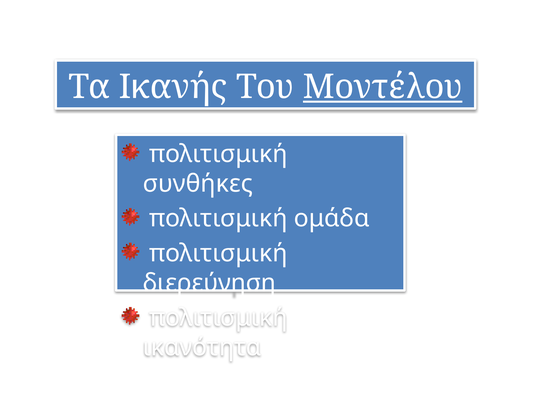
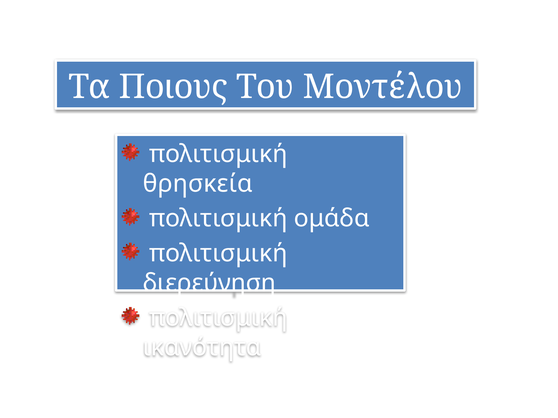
Ικανής: Ικανής -> Ποιους
Μοντέλου underline: present -> none
συνθήκες: συνθήκες -> θρησκεία
